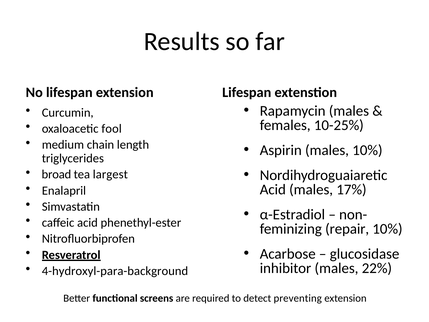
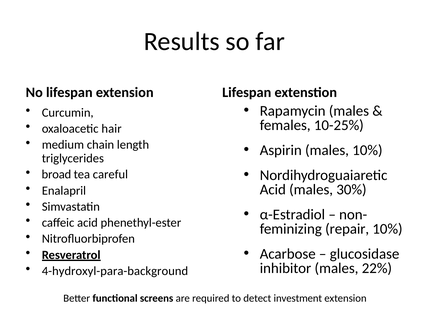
fool: fool -> hair
largest: largest -> careful
17%: 17% -> 30%
preventing: preventing -> investment
